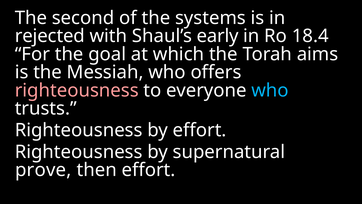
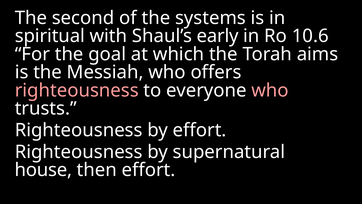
rejected: rejected -> spiritual
18.4: 18.4 -> 10.6
who at (270, 90) colour: light blue -> pink
prove: prove -> house
